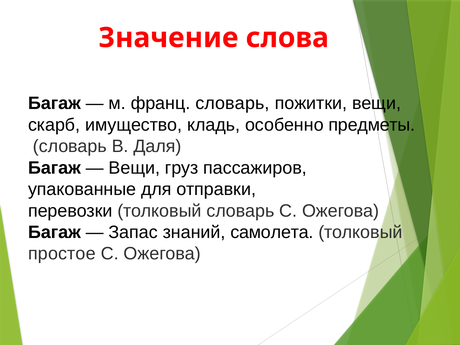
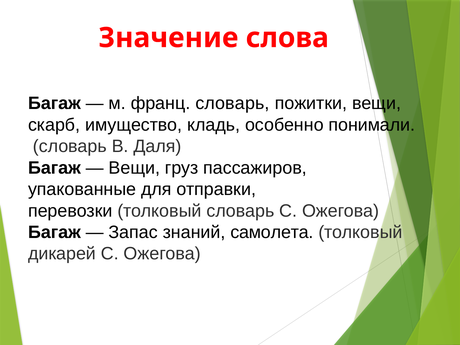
предметы: предметы -> понимали
простое: простое -> дикарей
